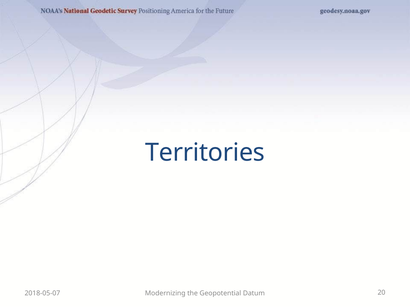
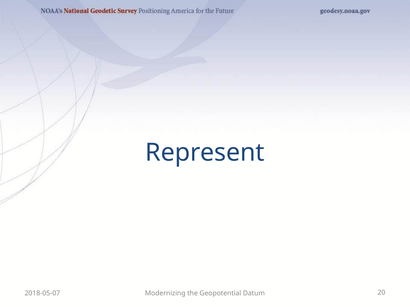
Territories: Territories -> Represent
